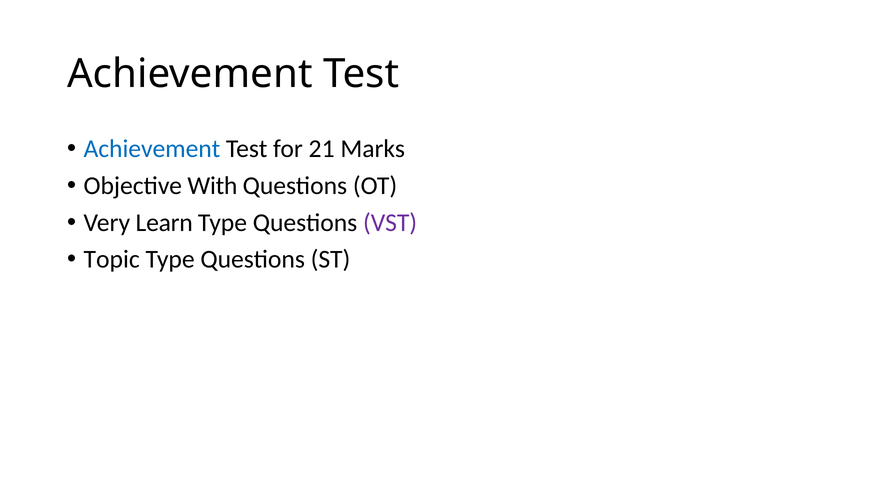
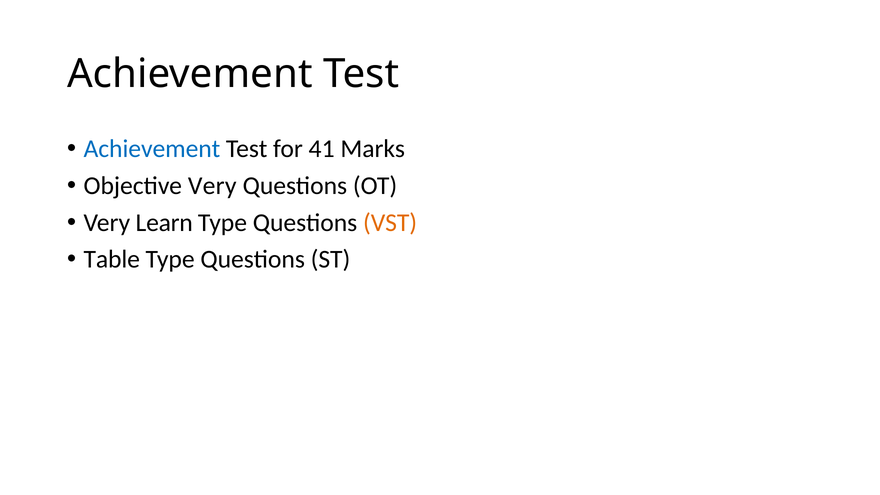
21: 21 -> 41
Objective With: With -> Very
VST colour: purple -> orange
Topic: Topic -> Table
